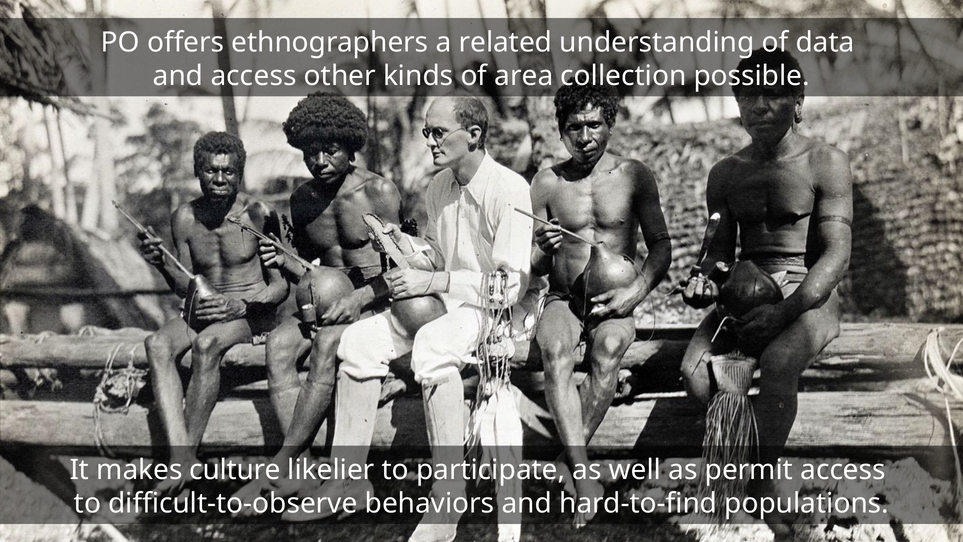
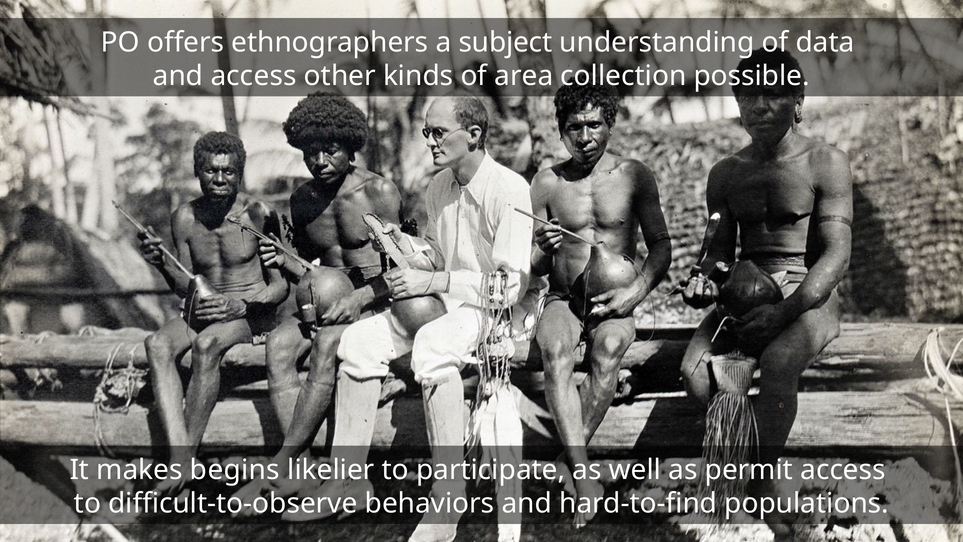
related: related -> subject
culture: culture -> begins
